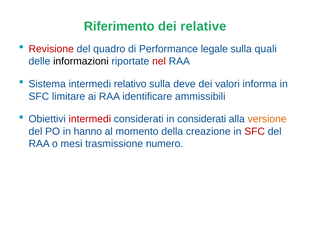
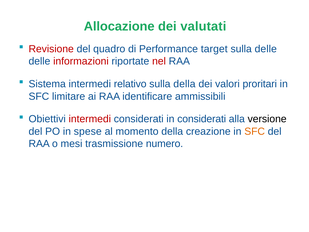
Riferimento: Riferimento -> Allocazione
relative: relative -> valutati
legale: legale -> target
sulla quali: quali -> delle
informazioni colour: black -> red
sulla deve: deve -> della
informa: informa -> proritari
versione colour: orange -> black
hanno: hanno -> spese
SFC at (255, 131) colour: red -> orange
